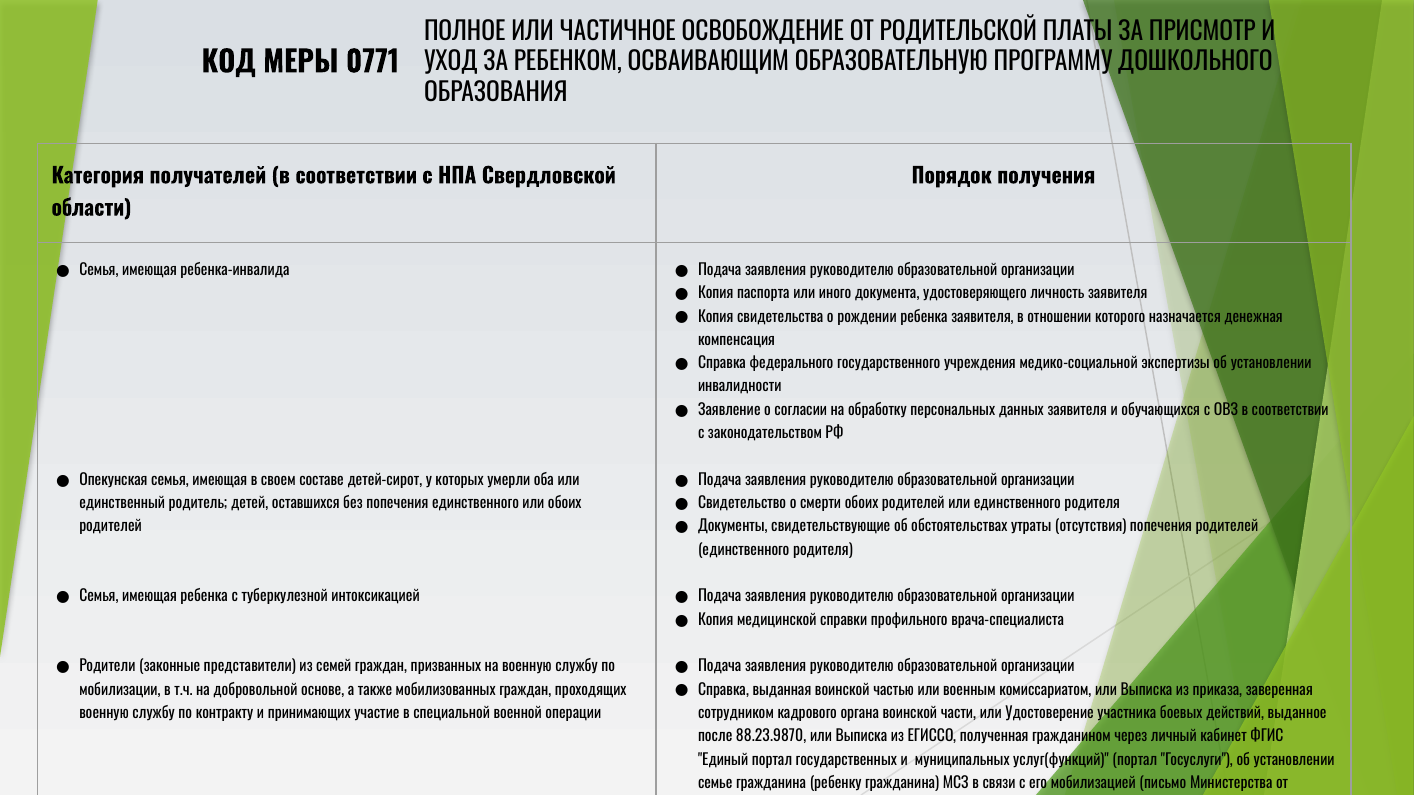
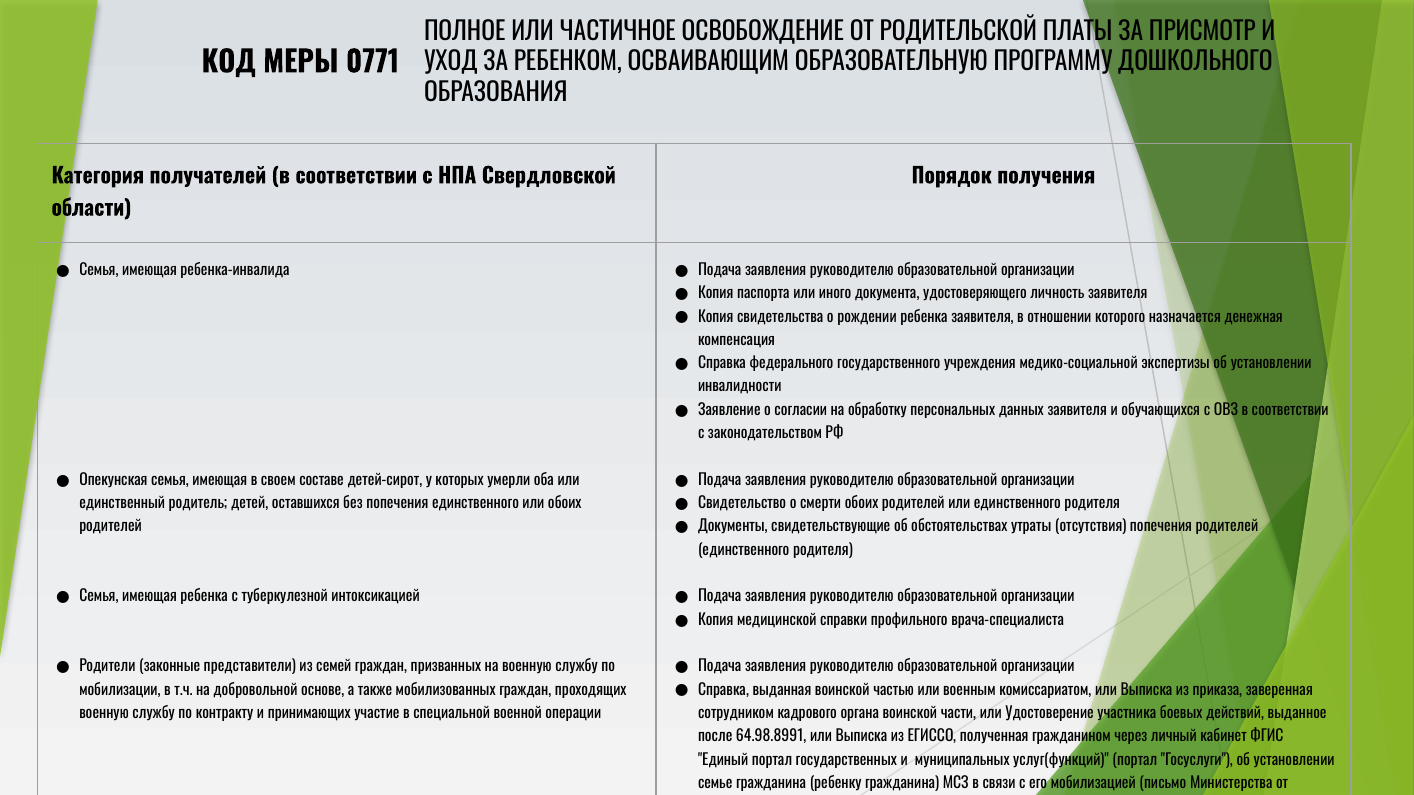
88.23.9870: 88.23.9870 -> 64.98.8991
